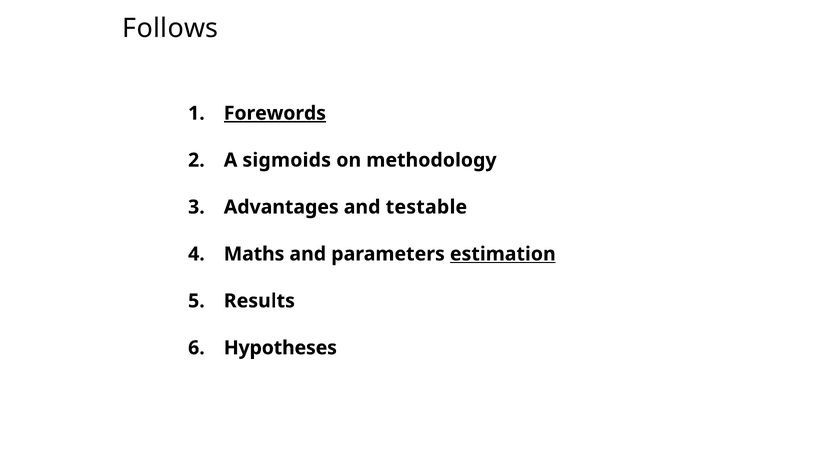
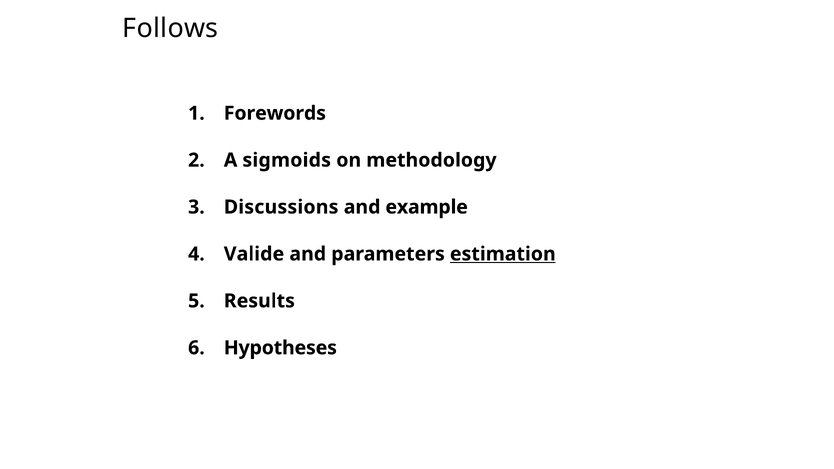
Forewords underline: present -> none
Advantages: Advantages -> Discussions
testable: testable -> example
Maths: Maths -> Valide
